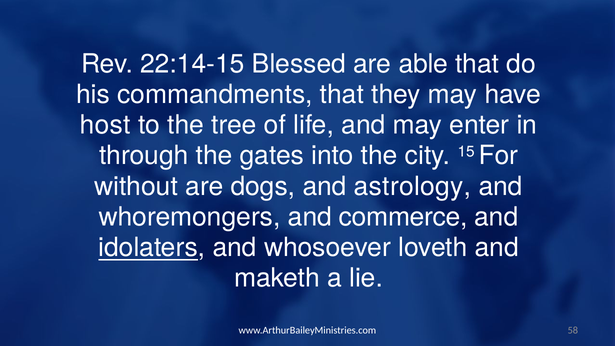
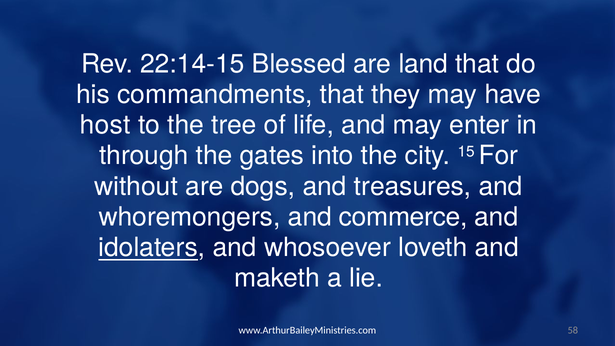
able: able -> land
astrology: astrology -> treasures
